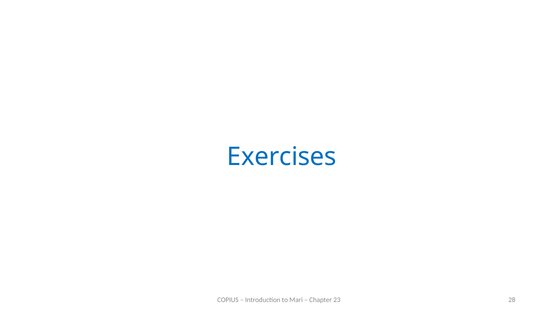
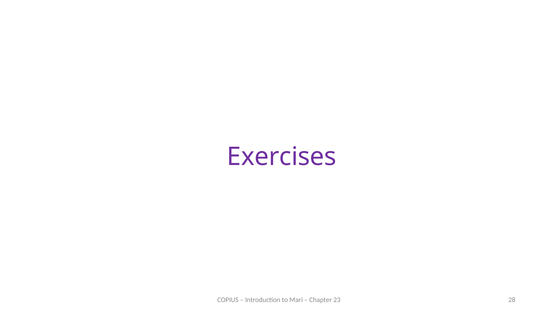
Exercises colour: blue -> purple
